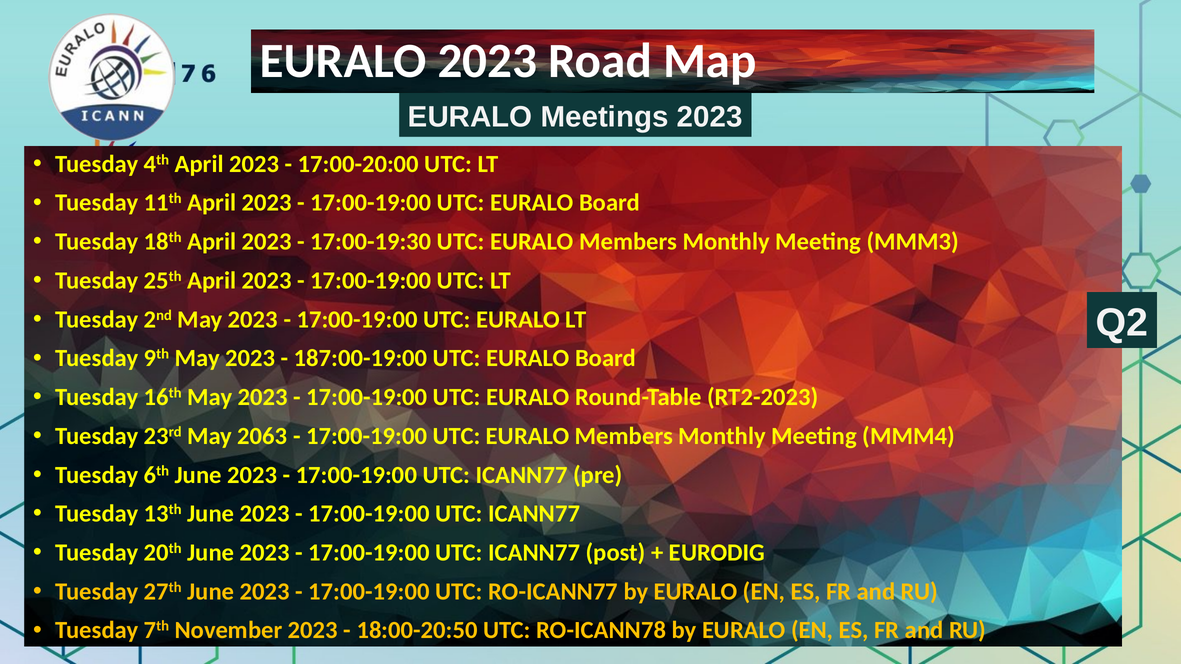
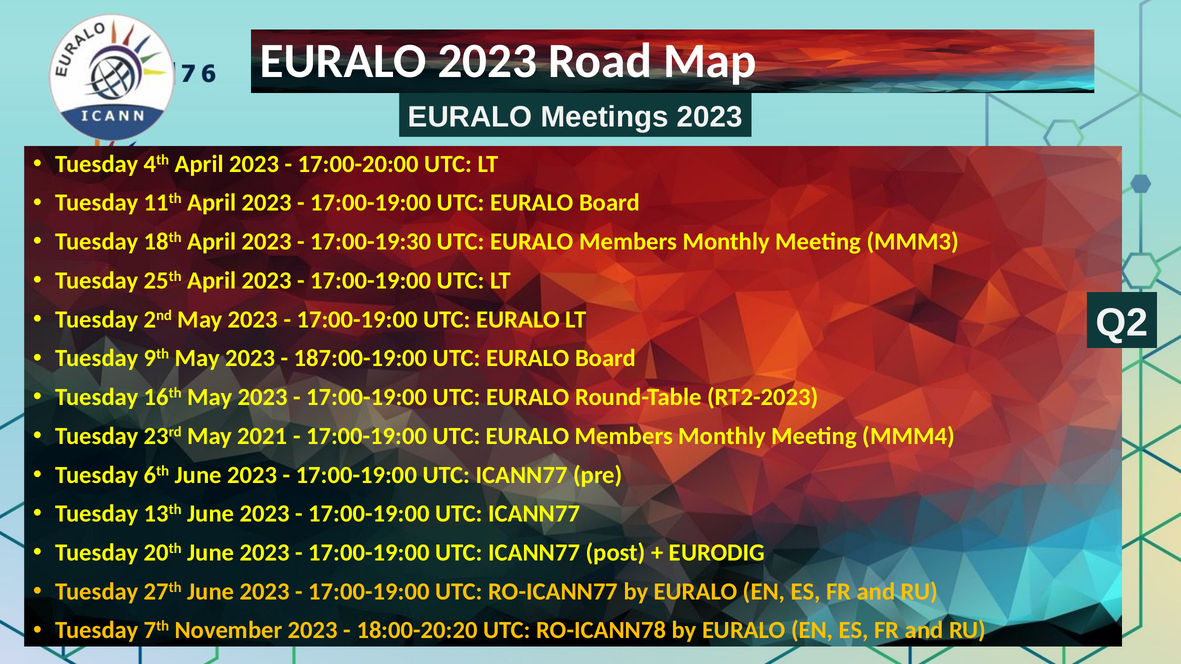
2063: 2063 -> 2021
18:00-20:50: 18:00-20:50 -> 18:00-20:20
